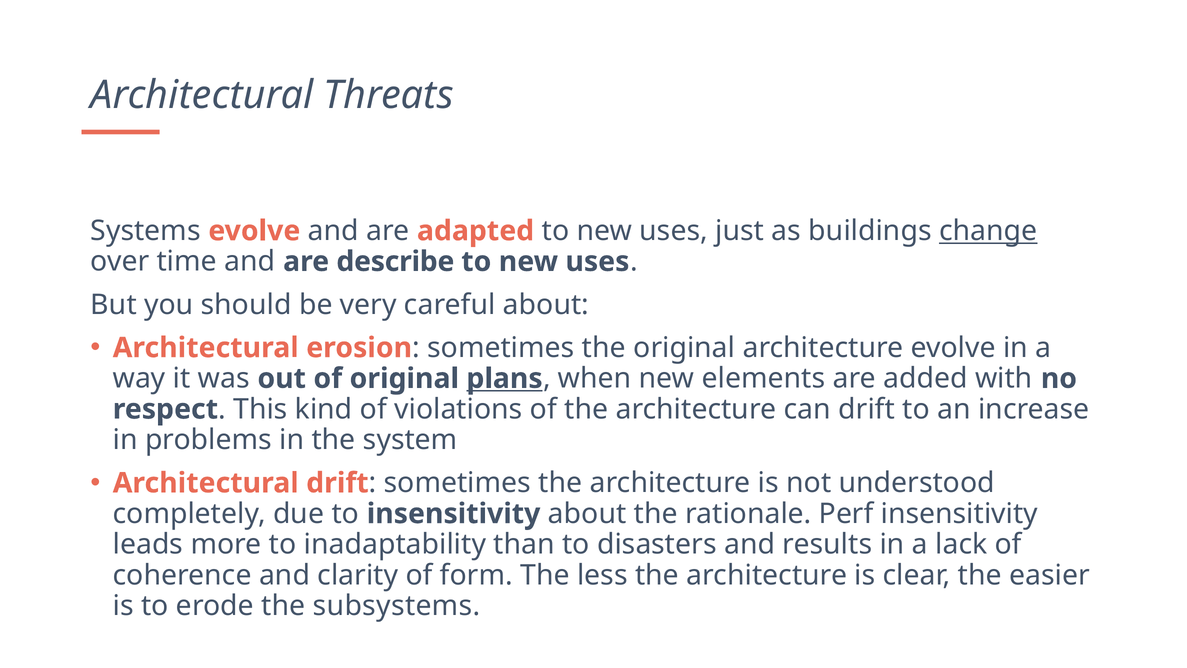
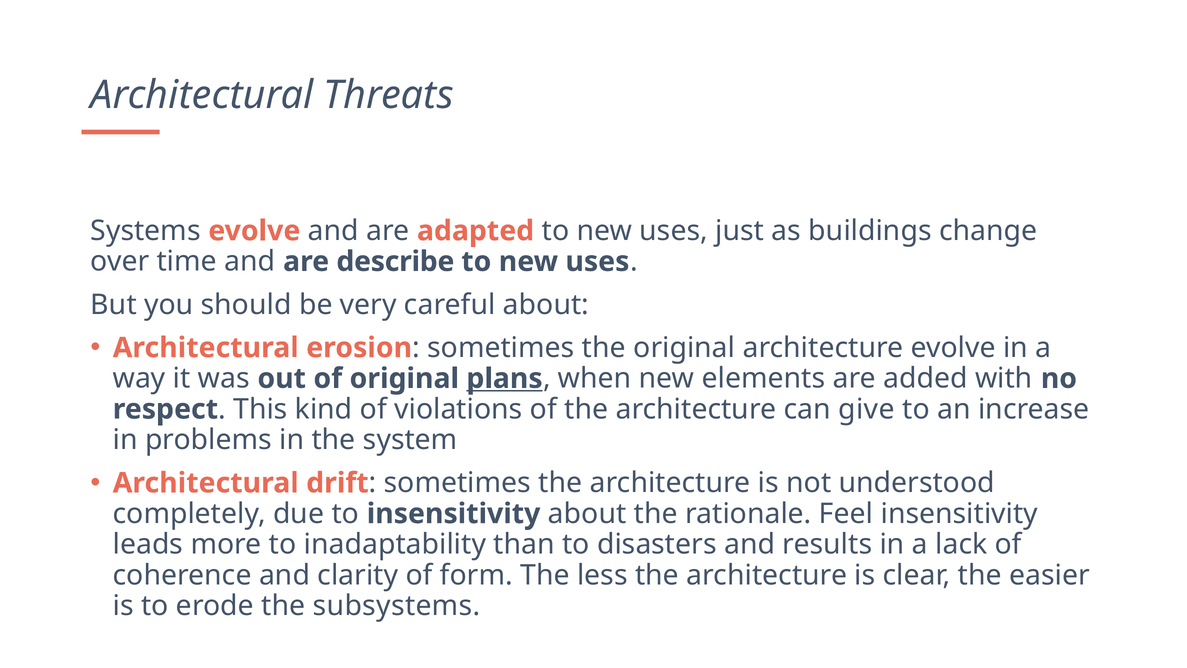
change underline: present -> none
can drift: drift -> give
Perf: Perf -> Feel
